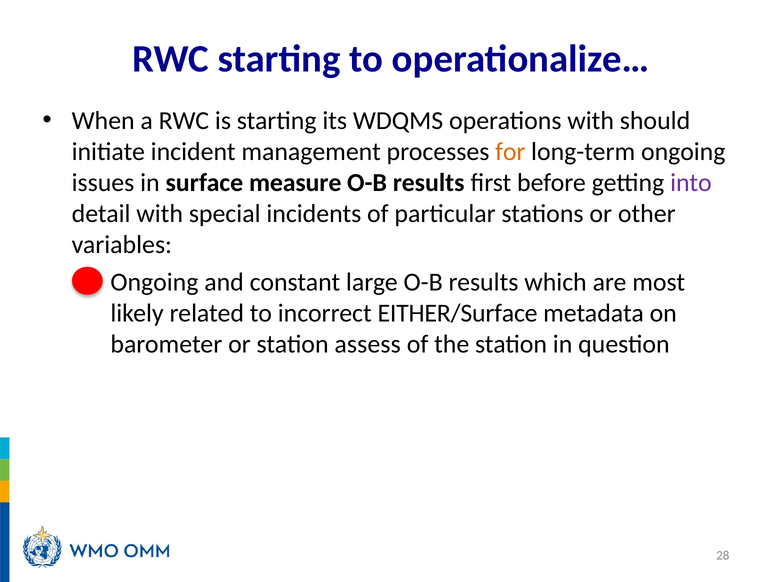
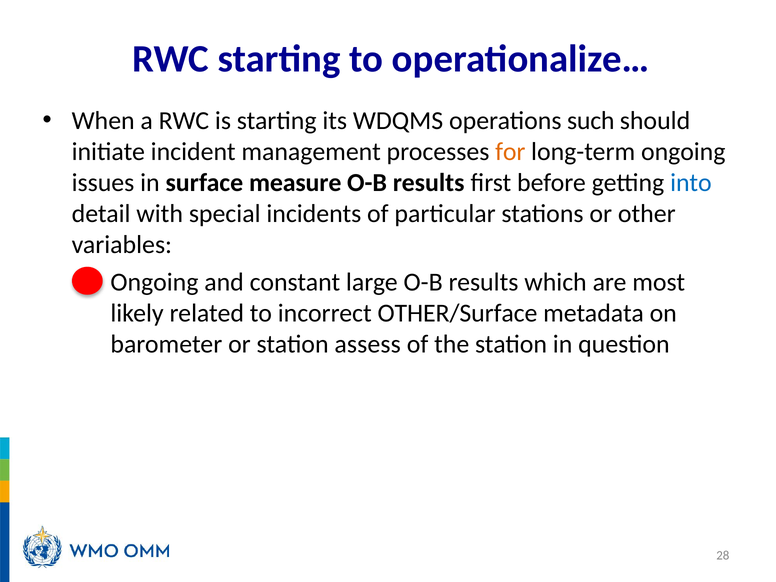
operations with: with -> such
into colour: purple -> blue
EITHER/Surface: EITHER/Surface -> OTHER/Surface
